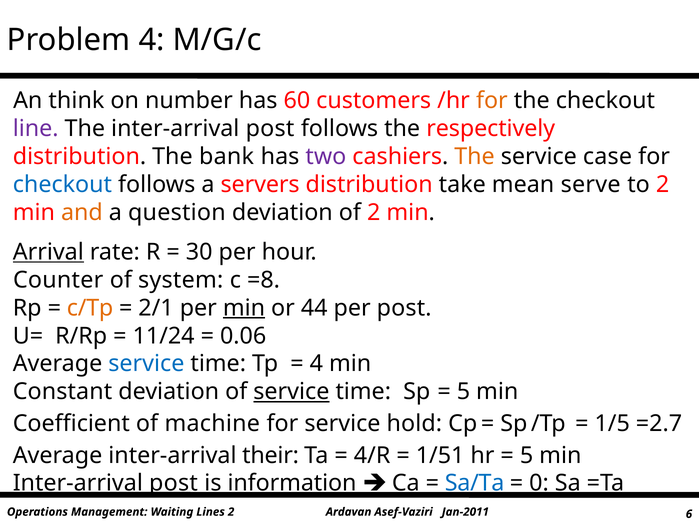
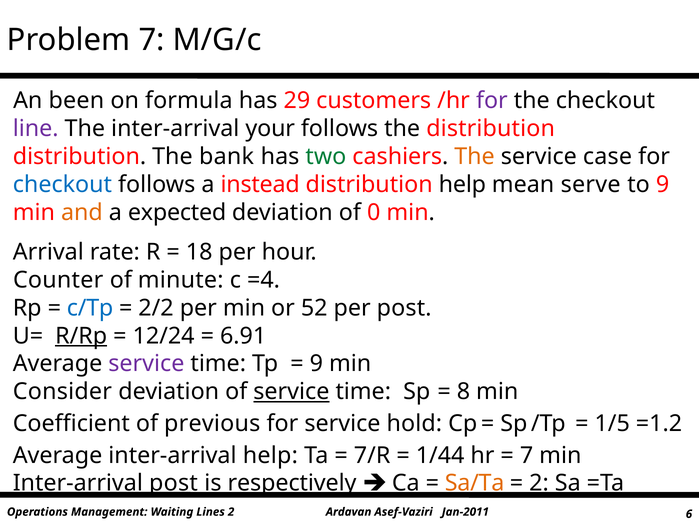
Problem 4: 4 -> 7
think: think -> been
number: number -> formula
60: 60 -> 29
for at (492, 101) colour: orange -> purple
The inter-arrival post: post -> your
the respectively: respectively -> distribution
two colour: purple -> green
servers: servers -> instead
distribution take: take -> help
to 2: 2 -> 9
question: question -> expected
of 2: 2 -> 0
Arrival underline: present -> none
30: 30 -> 18
system: system -> minute
=8: =8 -> =4
c/Tp colour: orange -> blue
2/1: 2/1 -> 2/2
min at (244, 308) underline: present -> none
44: 44 -> 52
R/Rp underline: none -> present
11/24: 11/24 -> 12/24
0.06: 0.06 -> 6.91
service at (146, 364) colour: blue -> purple
4 at (316, 364): 4 -> 9
Constant: Constant -> Consider
5 at (463, 392): 5 -> 8
machine: machine -> previous
=2.7: =2.7 -> =1.2
inter-arrival their: their -> help
4/R: 4/R -> 7/R
1/51: 1/51 -> 1/44
5 at (527, 456): 5 -> 7
information: information -> respectively
Sa/Ta colour: blue -> orange
0 at (539, 484): 0 -> 2
